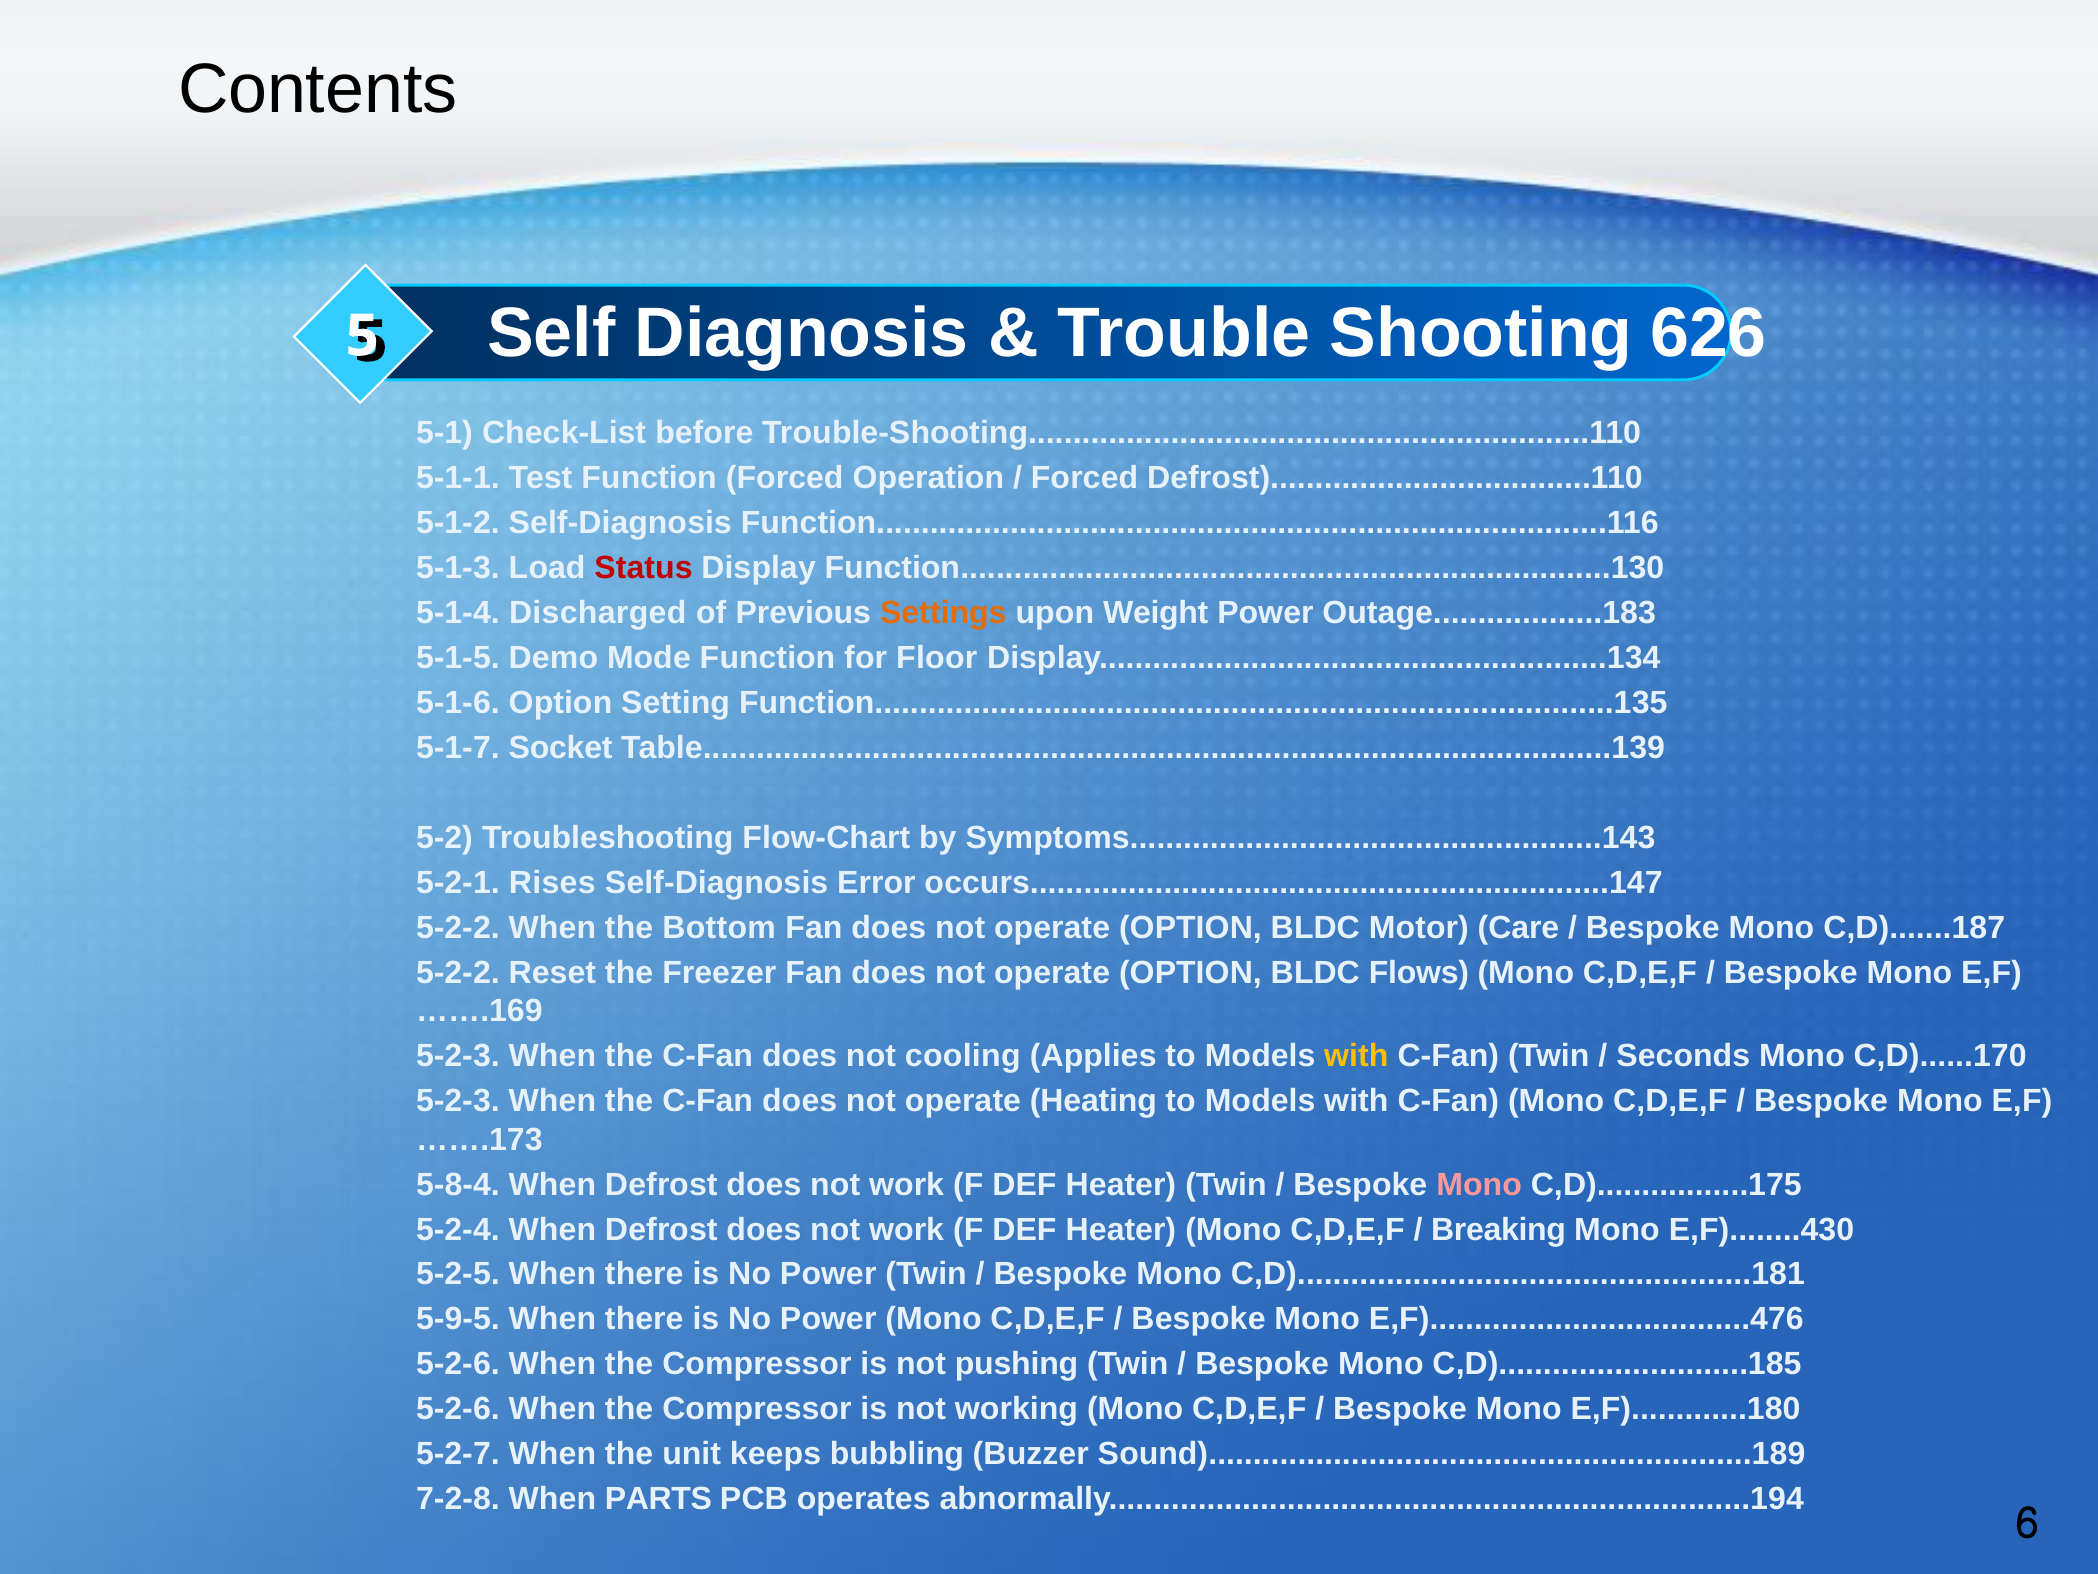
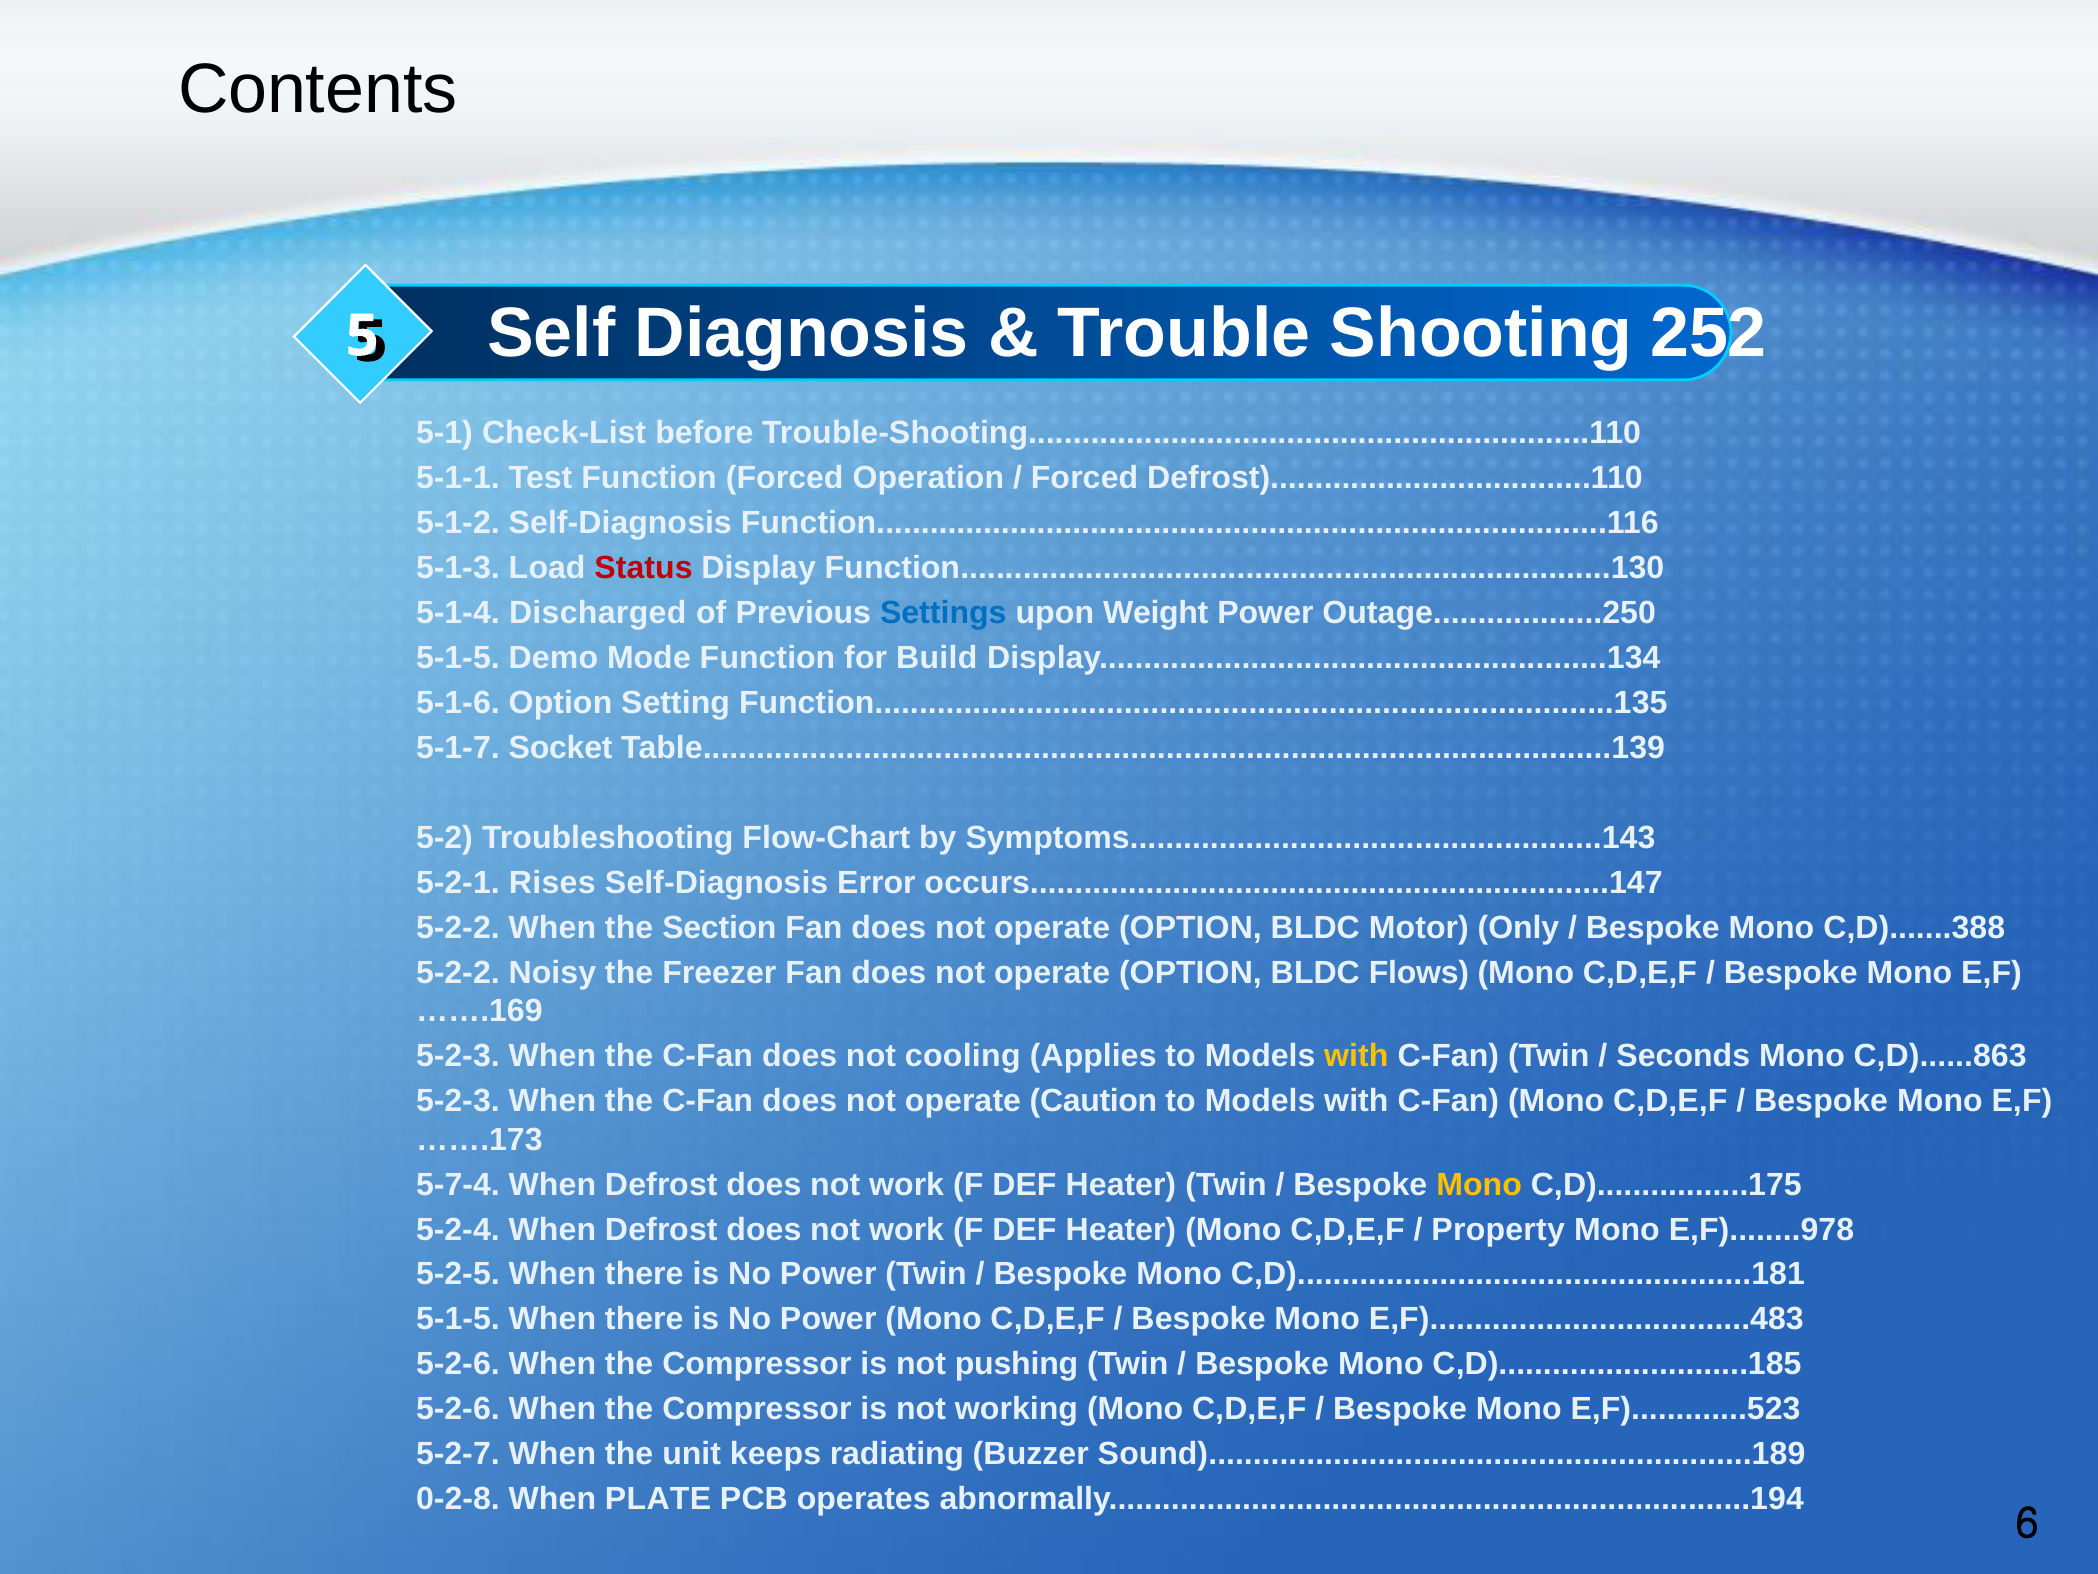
626: 626 -> 252
Settings colour: orange -> blue
Outage...................183: Outage...................183 -> Outage...................250
Floor: Floor -> Build
Bottom: Bottom -> Section
Care: Care -> Only
C,D).......187: C,D).......187 -> C,D).......388
Reset: Reset -> Noisy
C,D)......170: C,D)......170 -> C,D)......863
Heating: Heating -> Caution
5-8-4: 5-8-4 -> 5-7-4
Mono at (1479, 1184) colour: pink -> yellow
Breaking: Breaking -> Property
E,F)........430: E,F)........430 -> E,F)........978
5-9-5 at (458, 1319): 5-9-5 -> 5-1-5
E,F)....................................476: E,F)....................................476 -> E,F)....................................483
E,F).............180: E,F).............180 -> E,F).............523
bubbling: bubbling -> radiating
7-2-8: 7-2-8 -> 0-2-8
PARTS: PARTS -> PLATE
